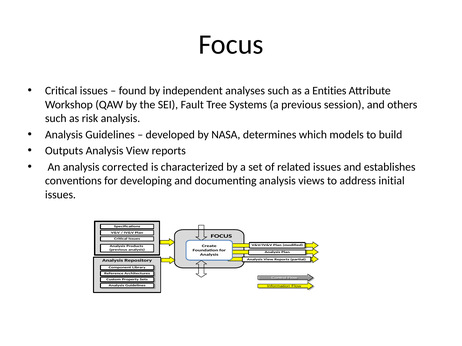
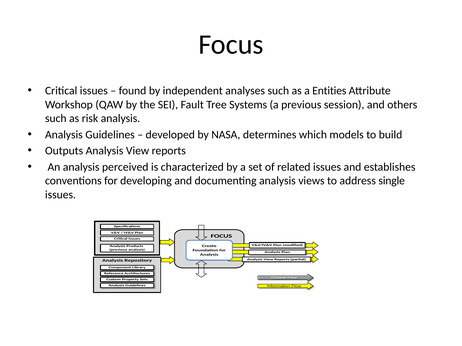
corrected: corrected -> perceived
initial: initial -> single
